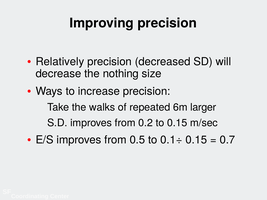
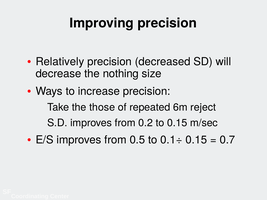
walks: walks -> those
larger: larger -> reject
